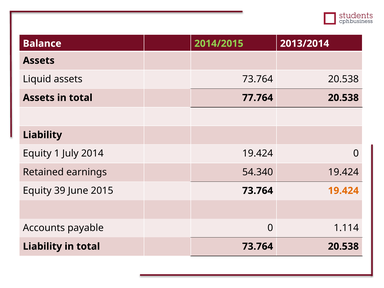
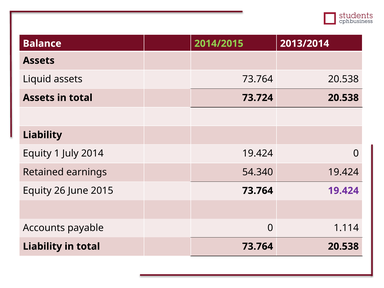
77.764: 77.764 -> 73.724
39: 39 -> 26
19.424 at (343, 191) colour: orange -> purple
